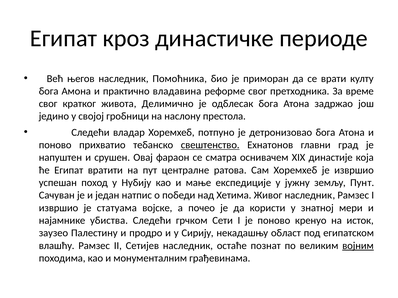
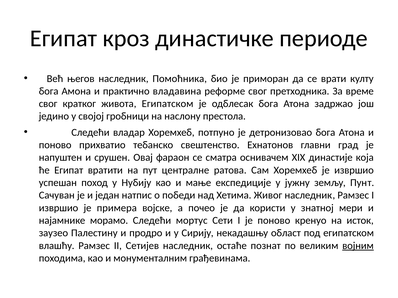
живота Делимично: Делимично -> Египатском
свештенство underline: present -> none
статуама: статуама -> примера
убиства: убиства -> морамо
грчком: грчком -> мортус
